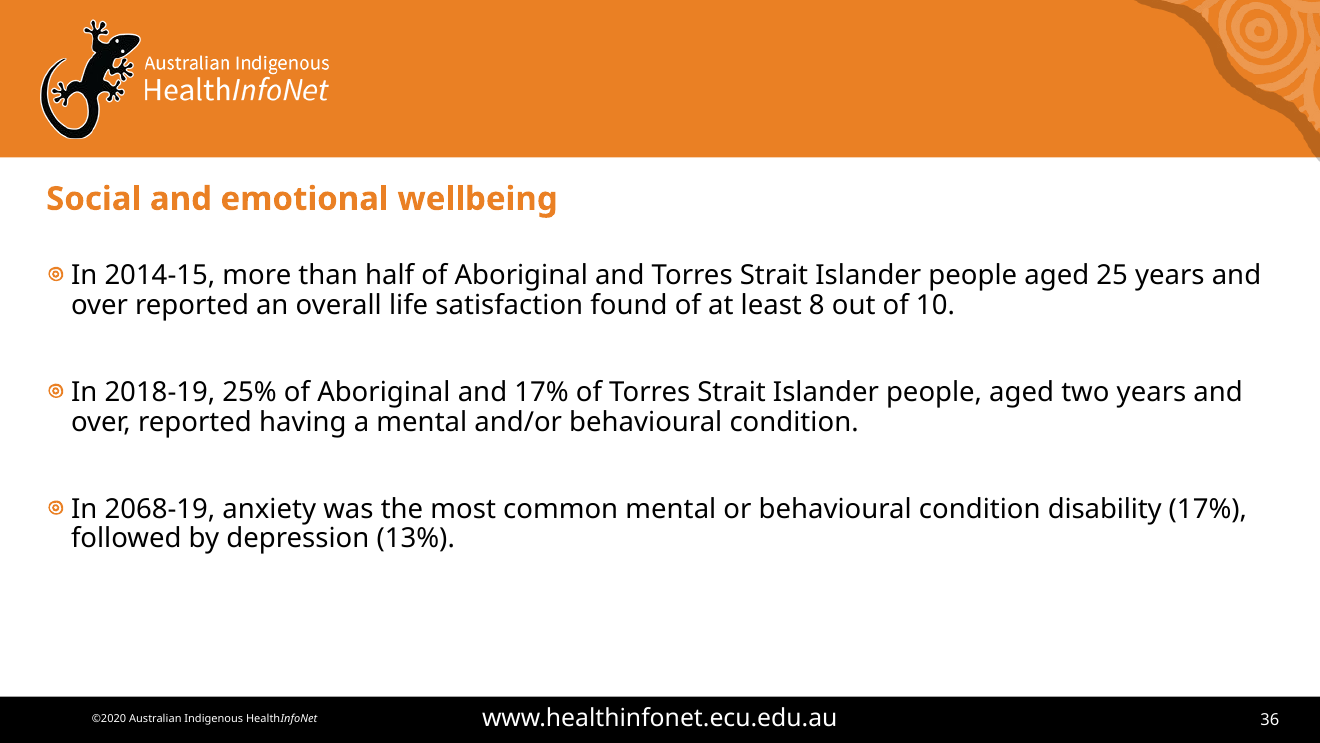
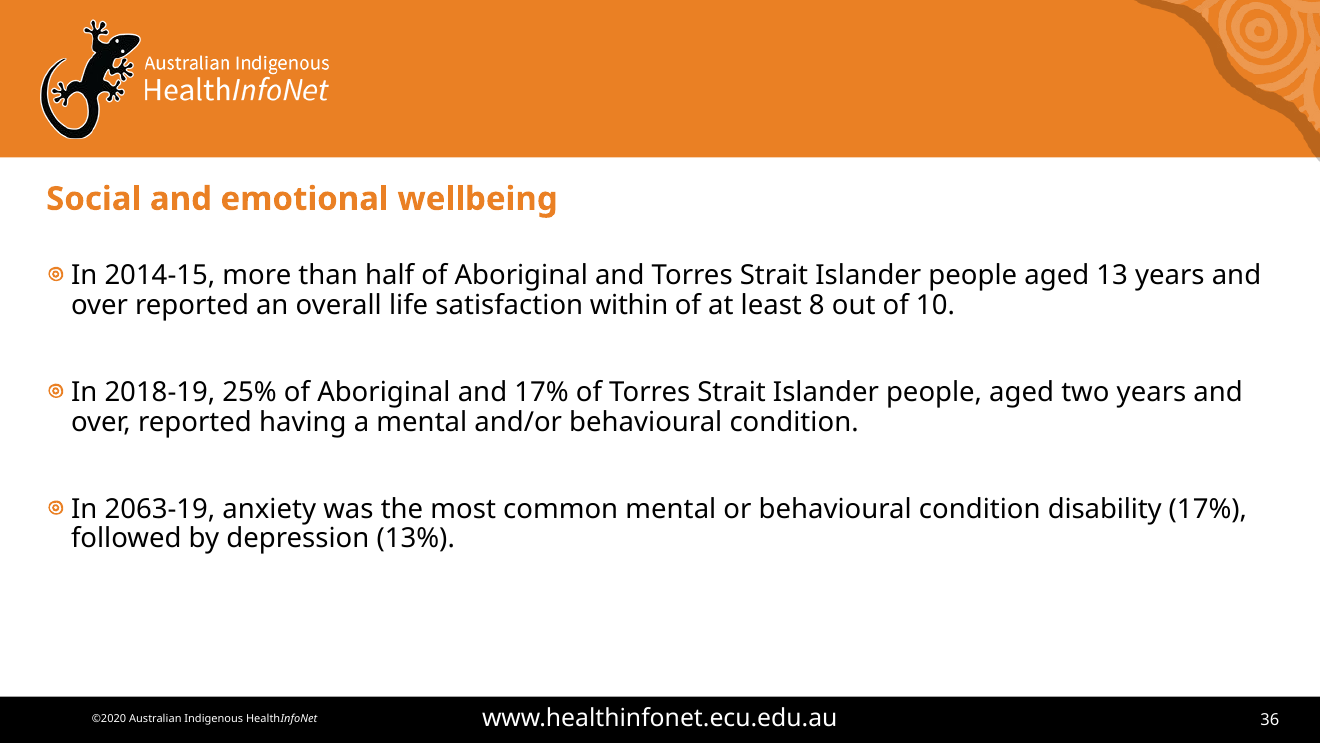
25: 25 -> 13
found: found -> within
2068-19: 2068-19 -> 2063-19
